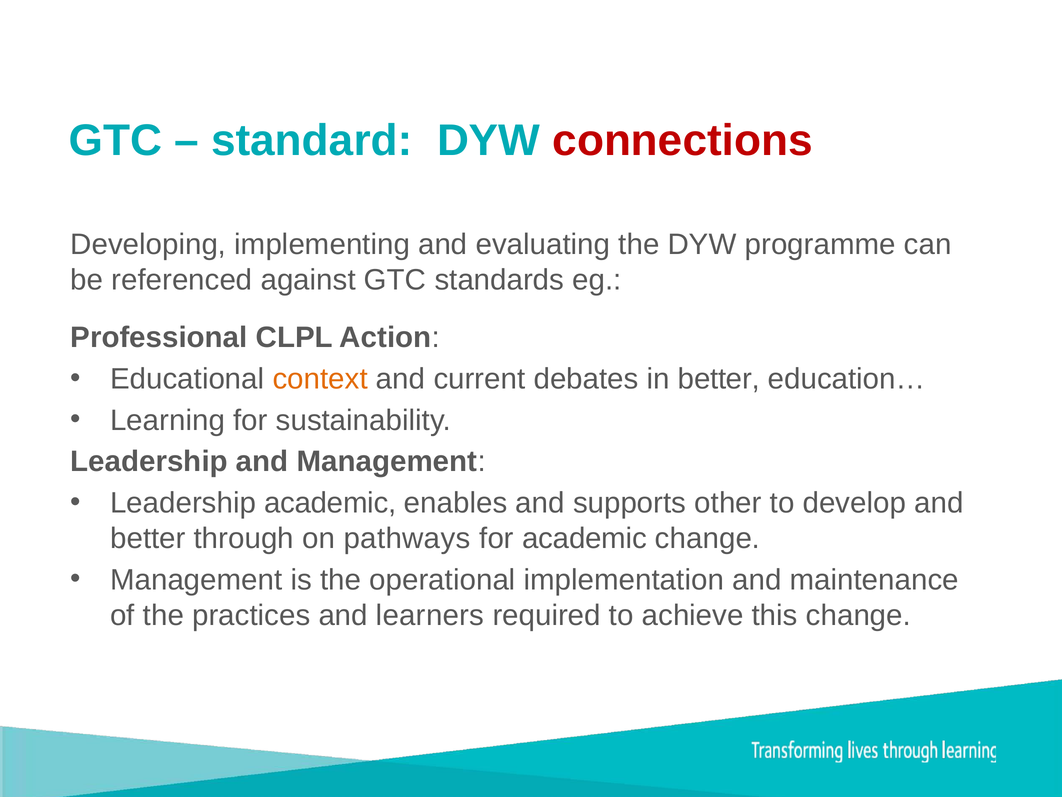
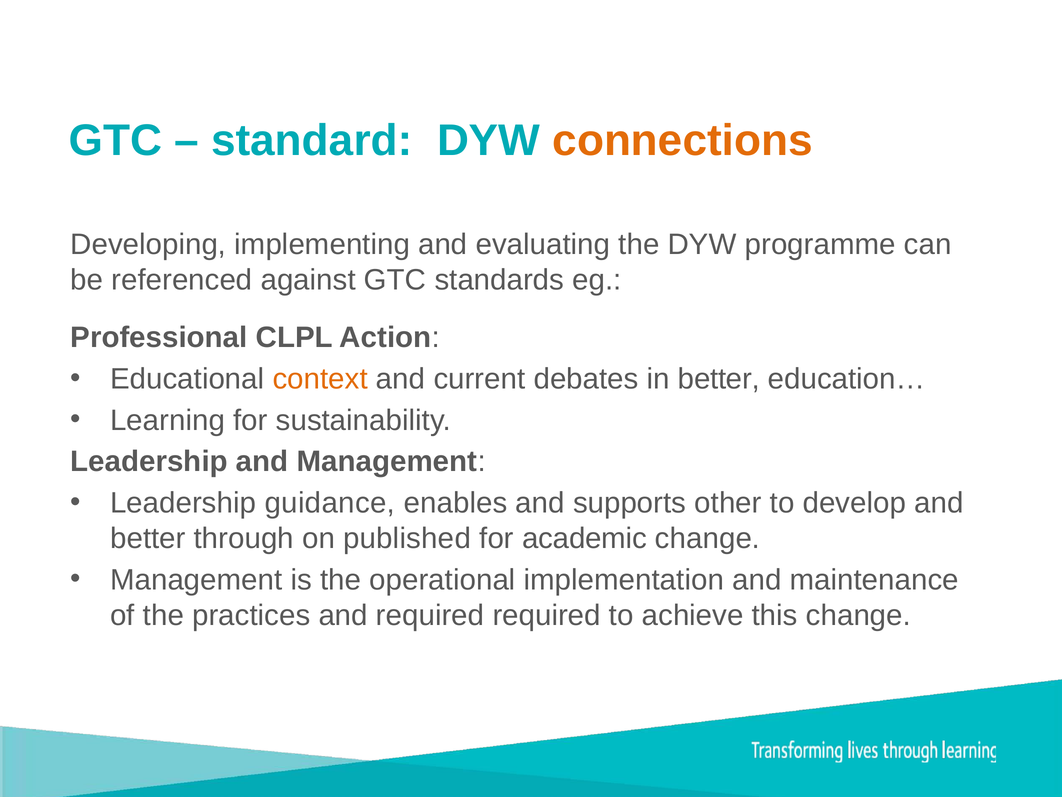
connections colour: red -> orange
Leadership academic: academic -> guidance
pathways: pathways -> published
and learners: learners -> required
